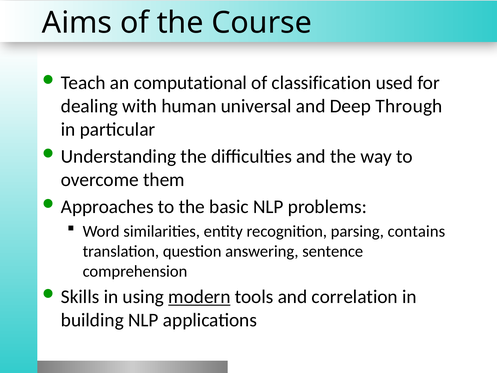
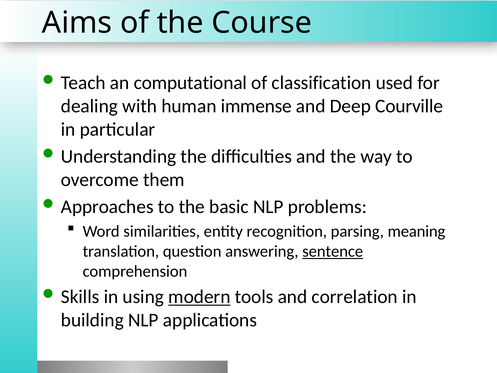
universal: universal -> immense
Through: Through -> Courville
contains: contains -> meaning
sentence underline: none -> present
